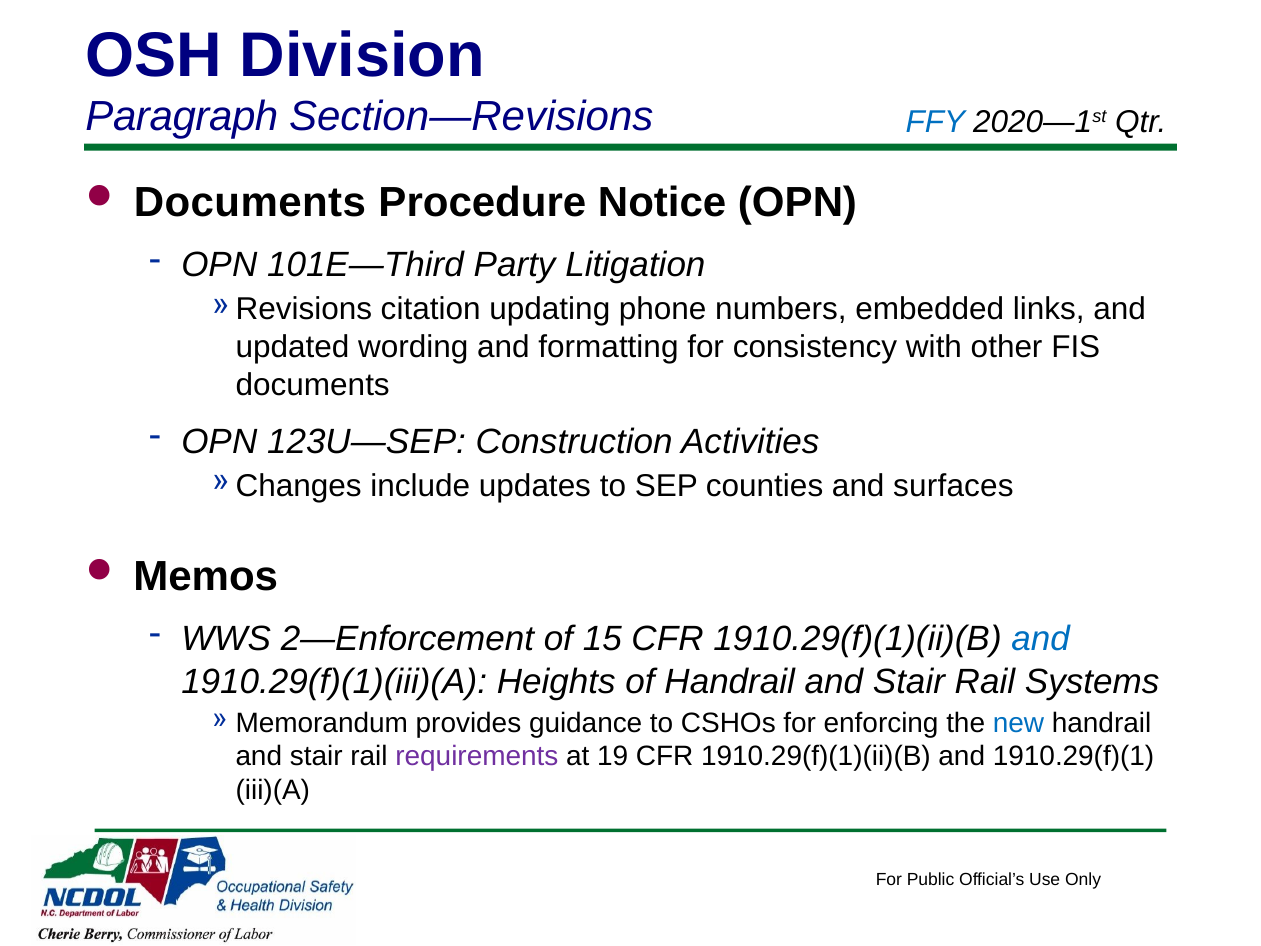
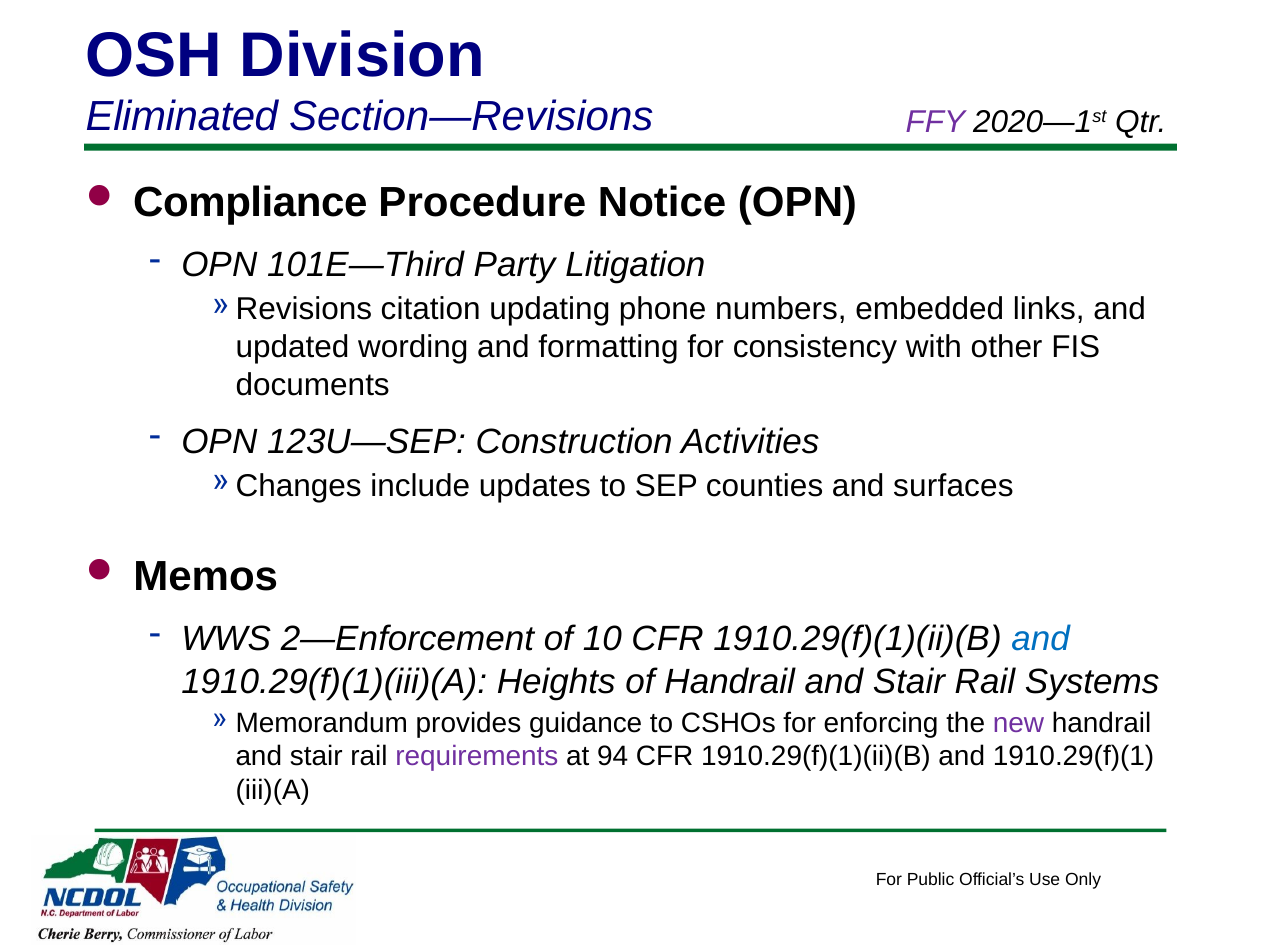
Paragraph: Paragraph -> Eliminated
FFY colour: blue -> purple
Documents at (250, 203): Documents -> Compliance
15: 15 -> 10
new colour: blue -> purple
19: 19 -> 94
